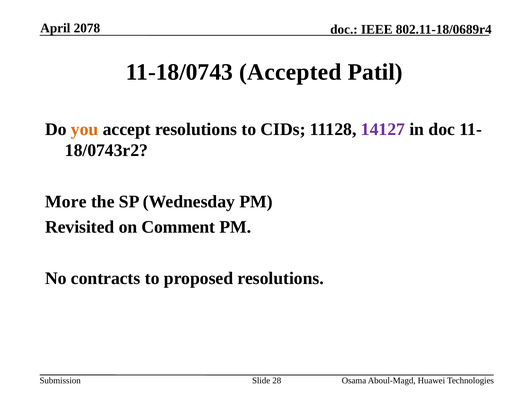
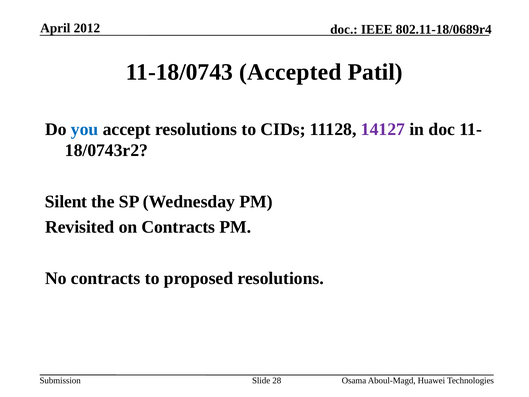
2078: 2078 -> 2012
you colour: orange -> blue
More: More -> Silent
on Comment: Comment -> Contracts
